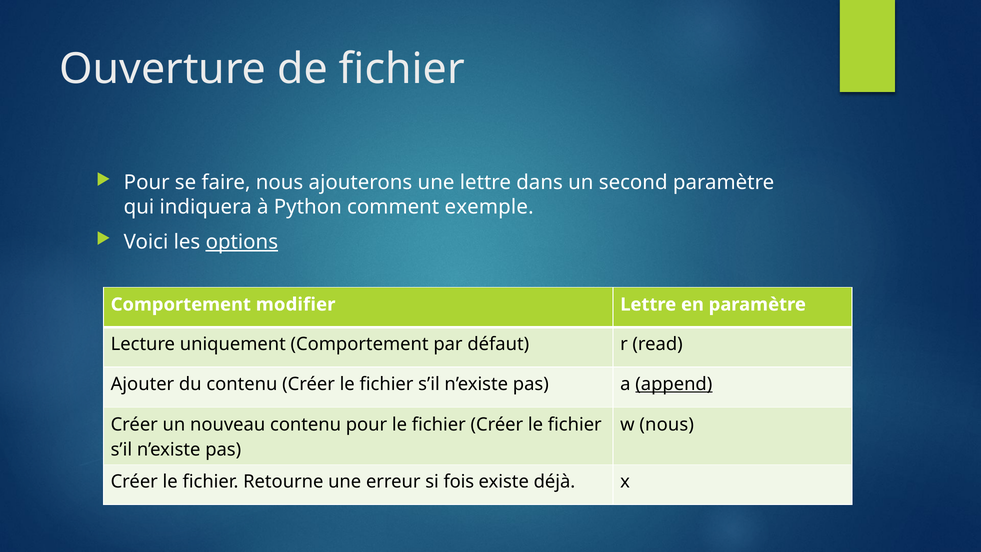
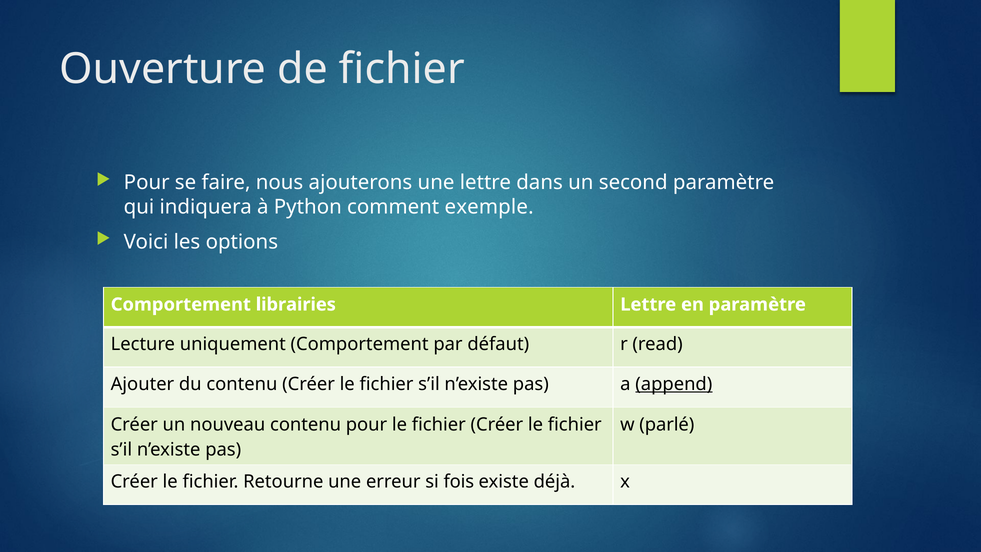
options underline: present -> none
modifier: modifier -> librairies
w nous: nous -> parlé
